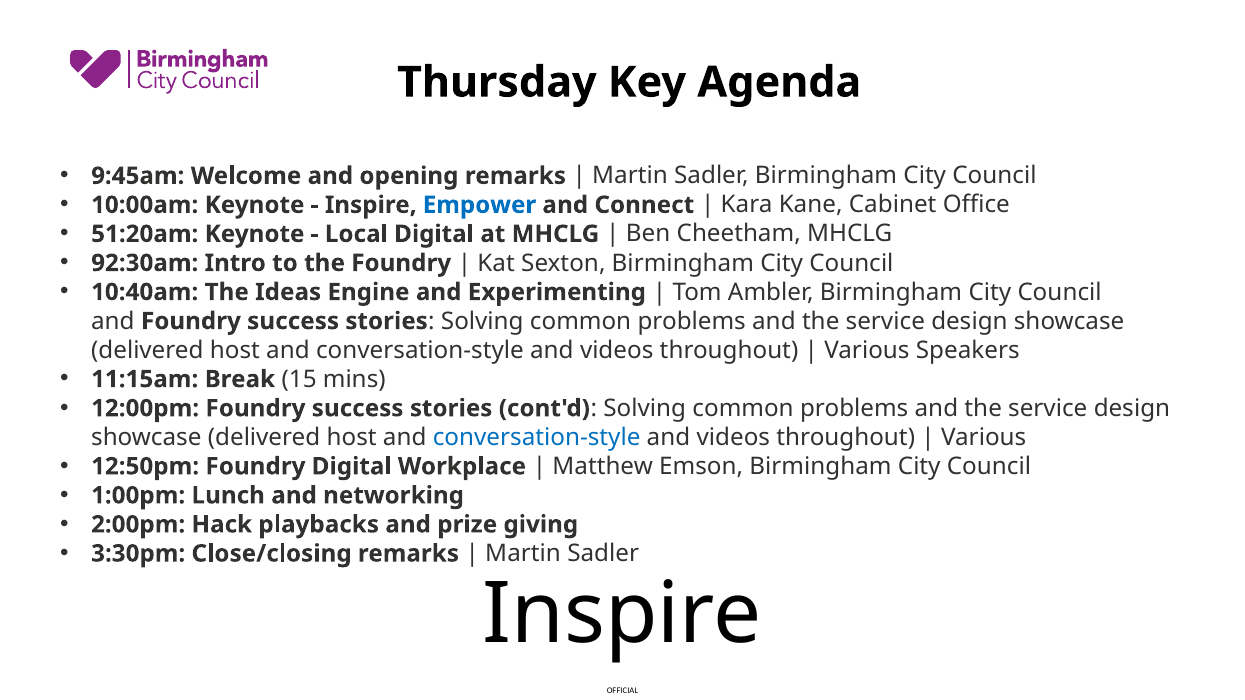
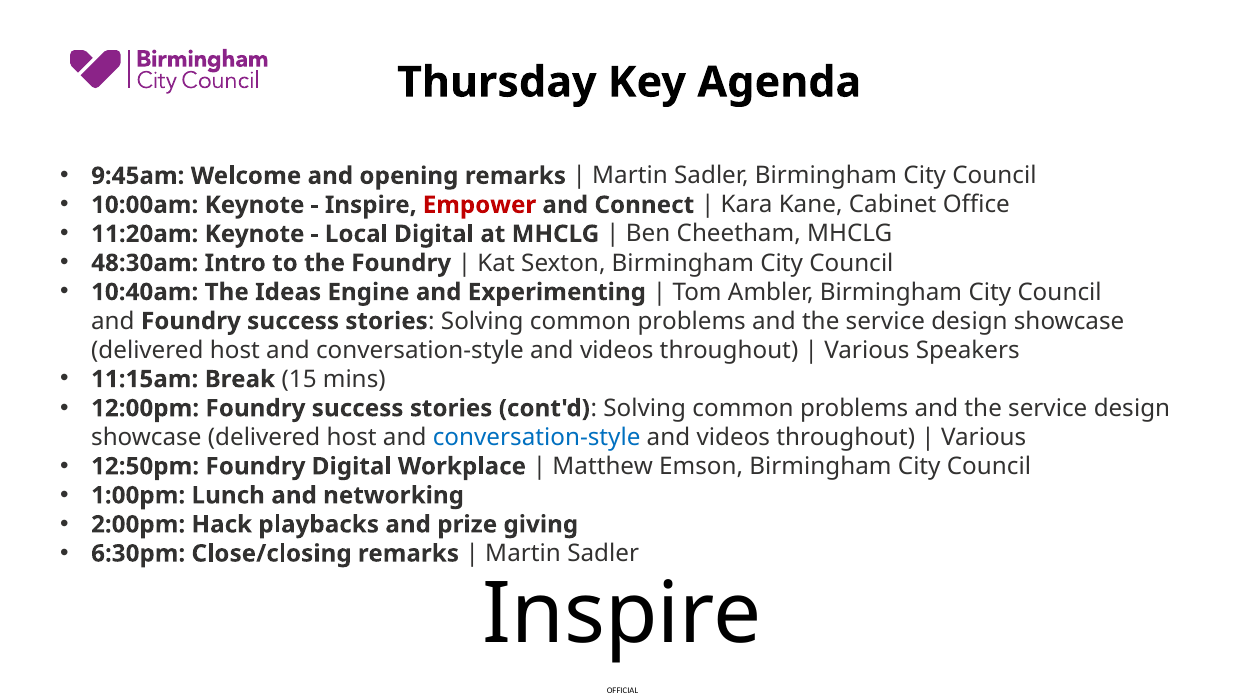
Empower colour: blue -> red
51:20am: 51:20am -> 11:20am
92:30am: 92:30am -> 48:30am
3:30pm: 3:30pm -> 6:30pm
